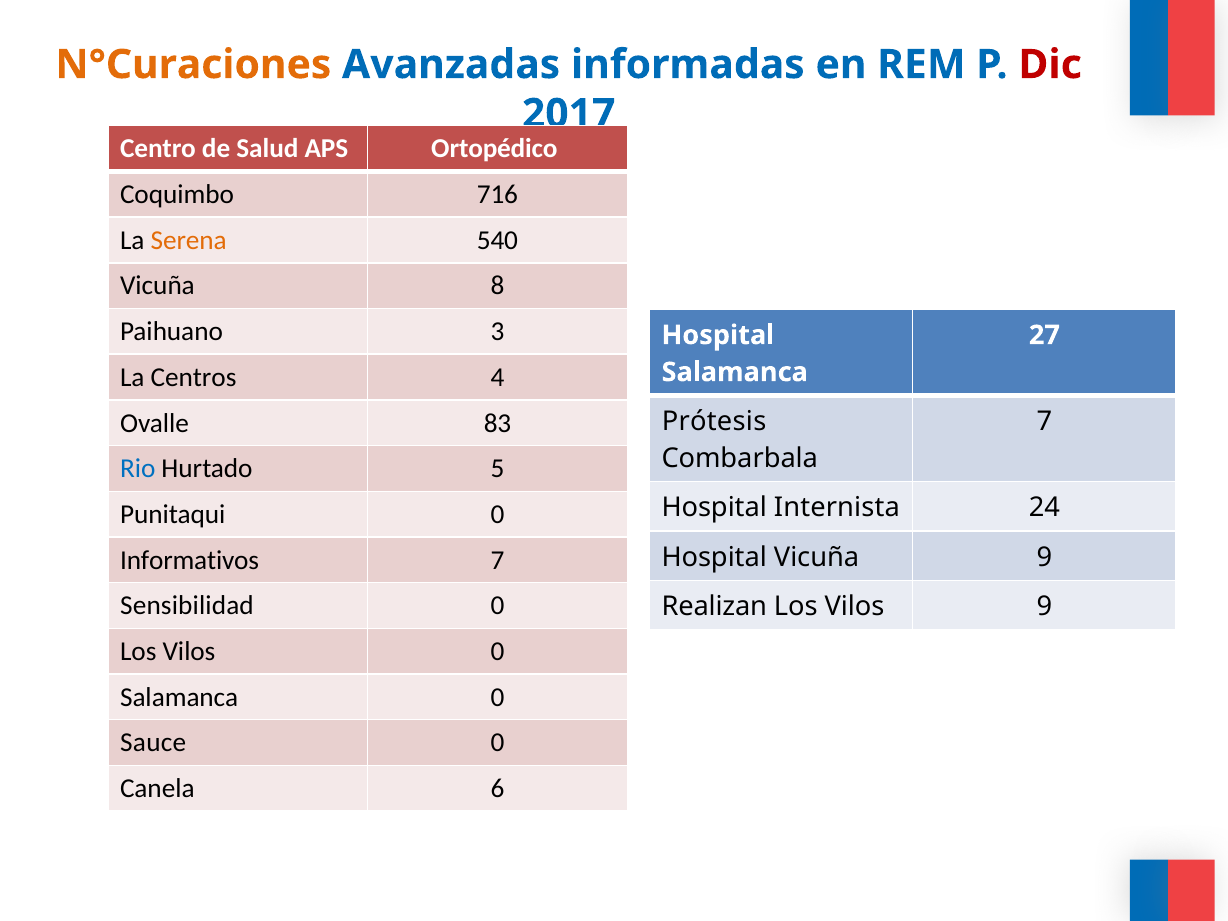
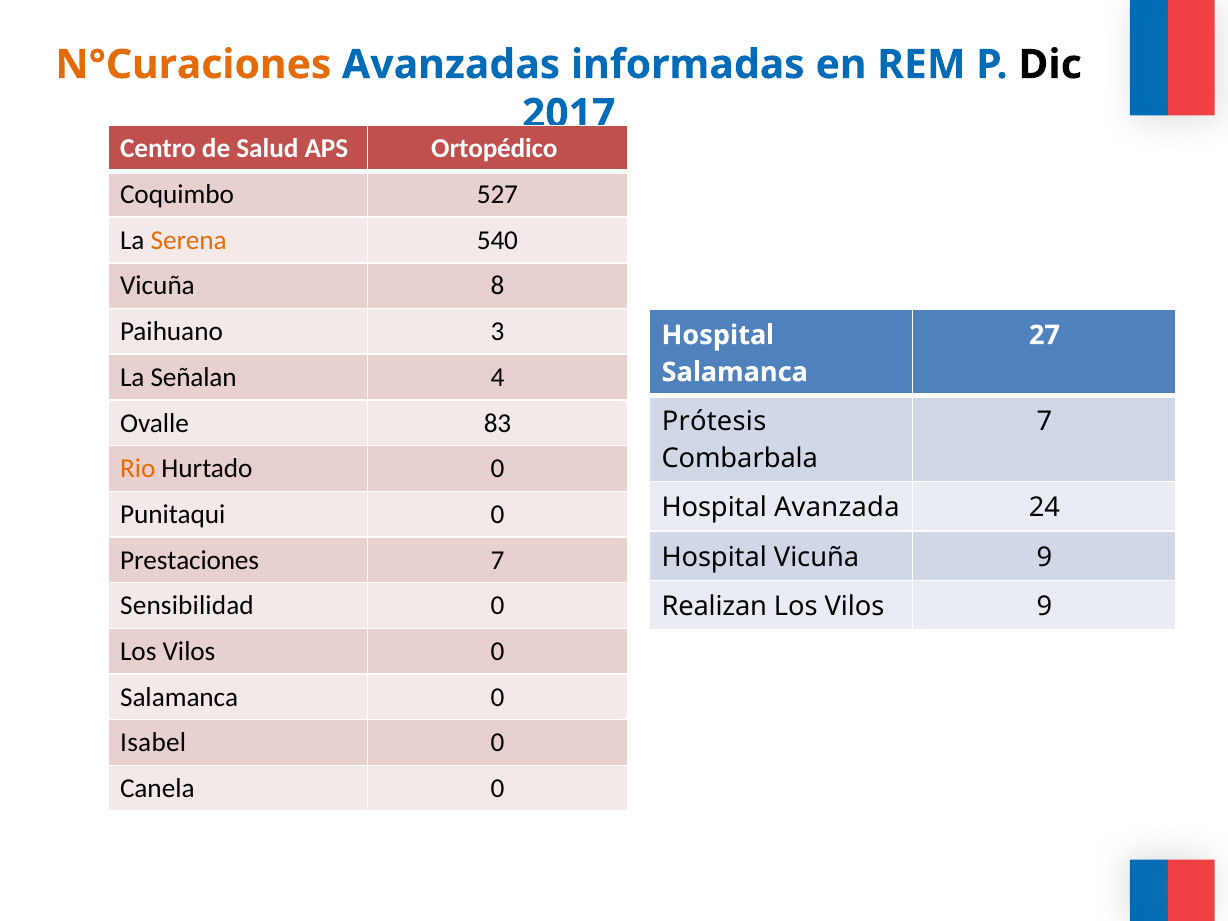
Dic colour: red -> black
716: 716 -> 527
Centros: Centros -> Señalan
Rio colour: blue -> orange
Hurtado 5: 5 -> 0
Internista: Internista -> Avanzada
Informativos: Informativos -> Prestaciones
Sauce: Sauce -> Isabel
Canela 6: 6 -> 0
